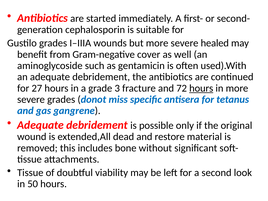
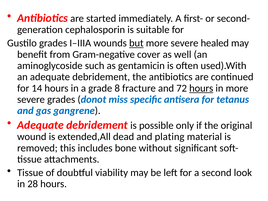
but underline: none -> present
27: 27 -> 14
3: 3 -> 8
restore: restore -> plating
50: 50 -> 28
